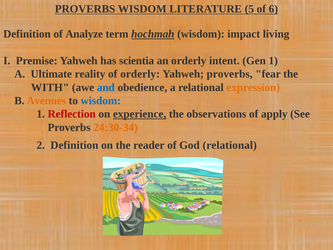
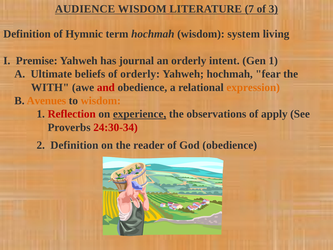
PROVERBS at (85, 9): PROVERBS -> AUDIENCE
5: 5 -> 7
6: 6 -> 3
Analyze: Analyze -> Hymnic
hochmah at (153, 34) underline: present -> none
impact: impact -> system
scientia: scientia -> journal
reality: reality -> beliefs
Yahweh proverbs: proverbs -> hochmah
and colour: blue -> red
wisdom at (101, 101) colour: blue -> orange
24:30-34 colour: orange -> red
God relational: relational -> obedience
